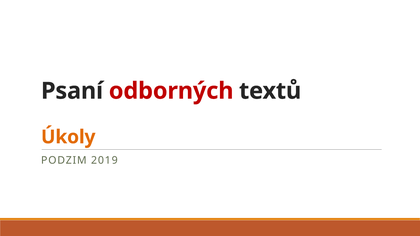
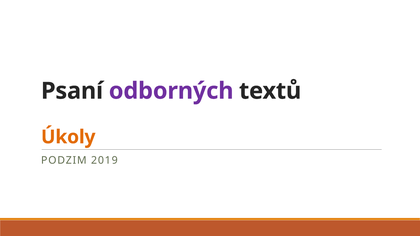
odborných colour: red -> purple
